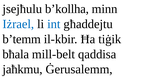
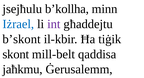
int colour: blue -> purple
b’temm: b’temm -> b’skont
bħala: bħala -> skont
